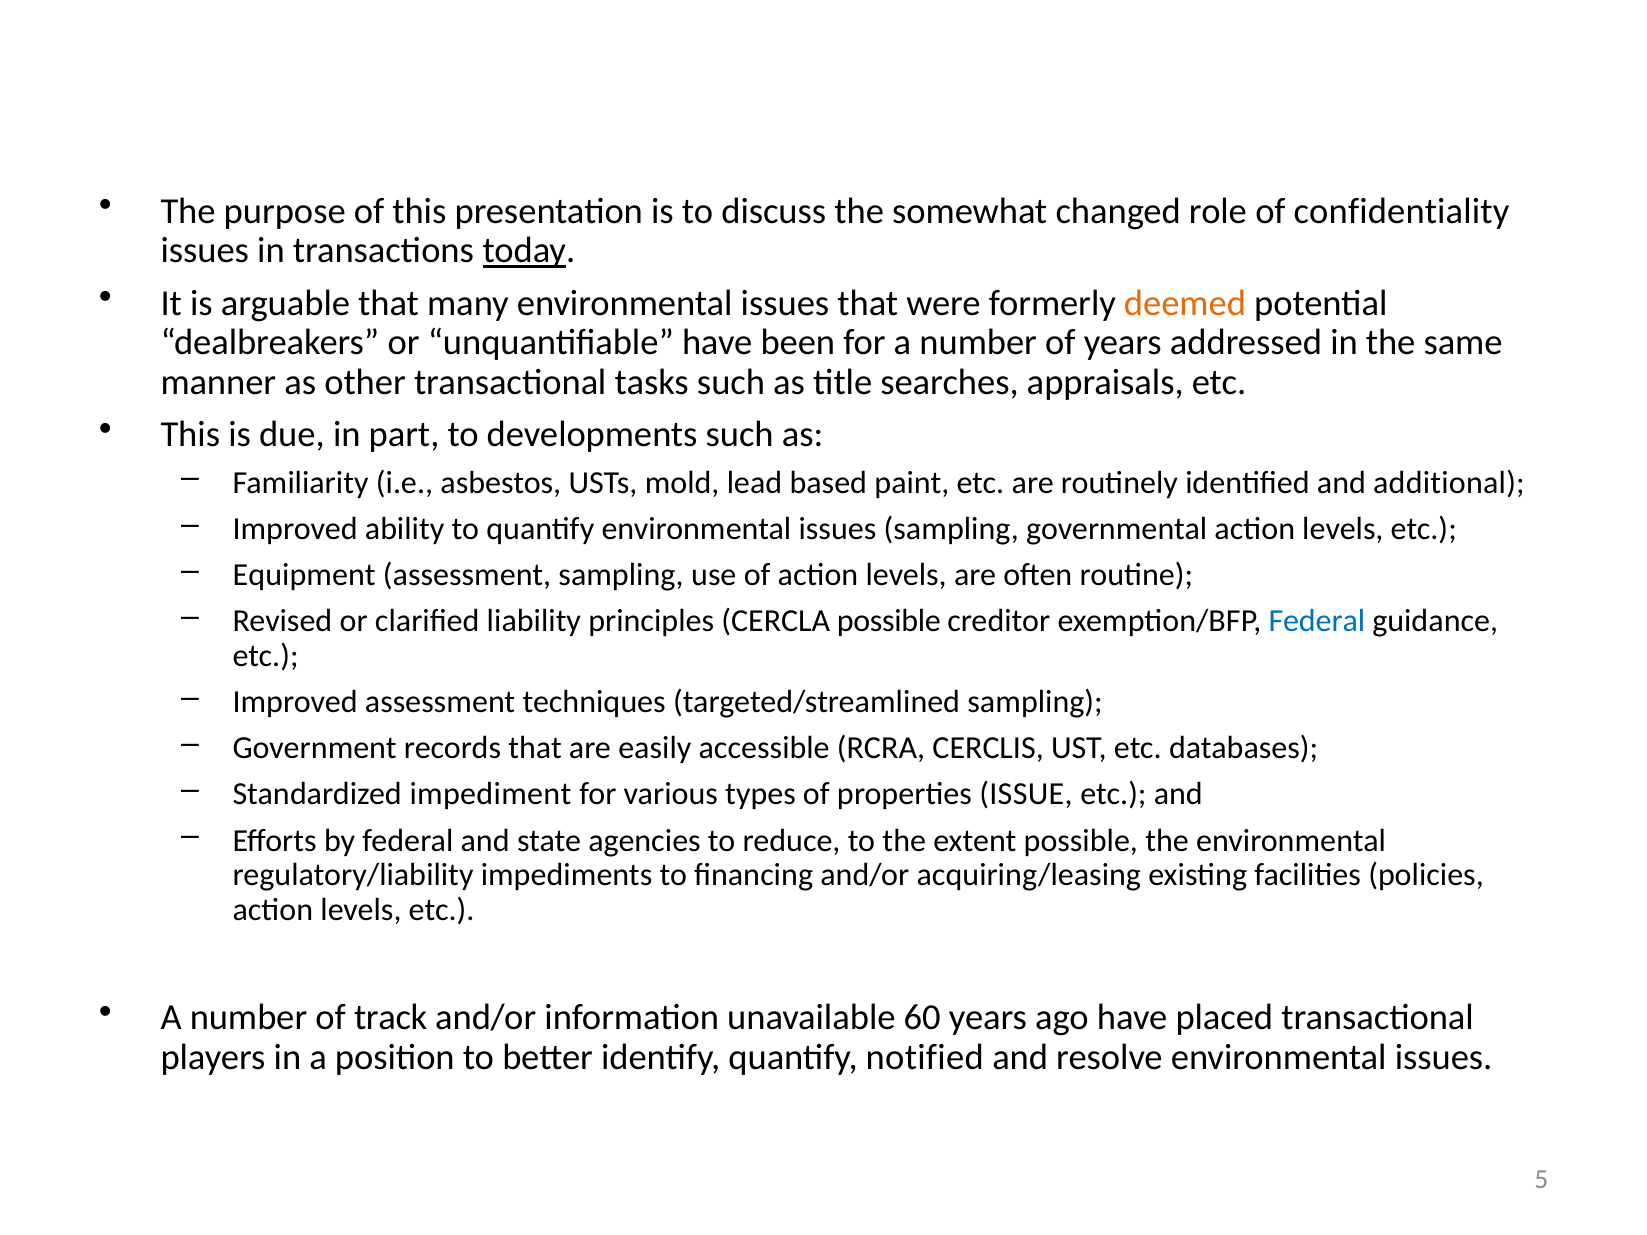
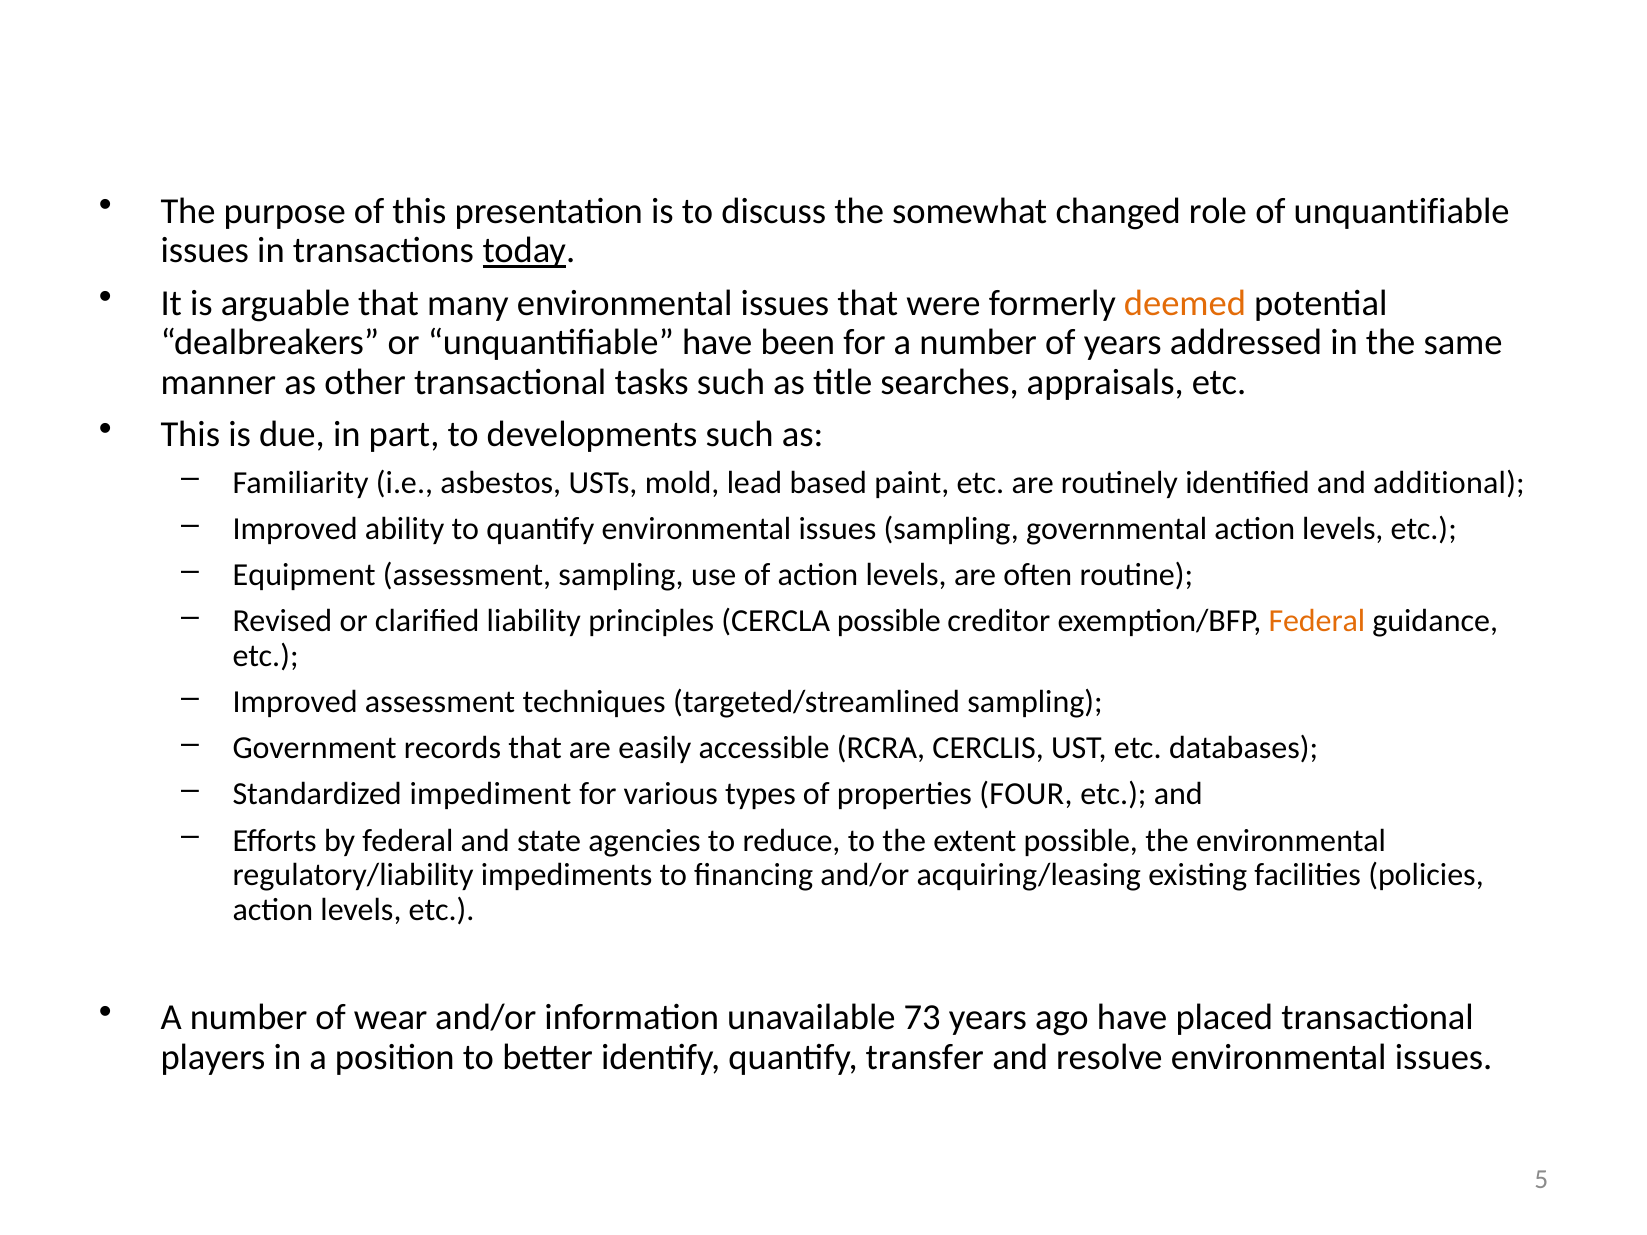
of confidentiality: confidentiality -> unquantifiable
Federal at (1317, 621) colour: blue -> orange
ISSUE: ISSUE -> FOUR
track: track -> wear
60: 60 -> 73
notified: notified -> transfer
